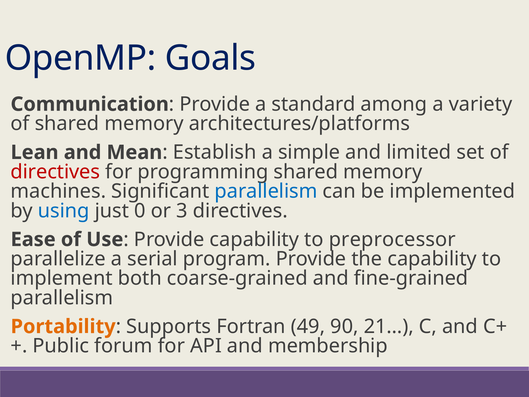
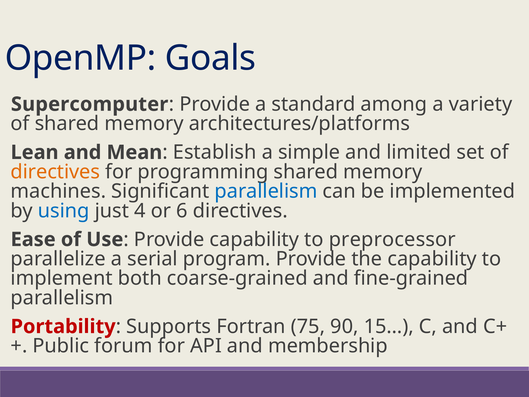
Communication: Communication -> Supercomputer
directives at (55, 172) colour: red -> orange
0: 0 -> 4
3: 3 -> 6
Portability colour: orange -> red
49: 49 -> 75
21…: 21… -> 15…
